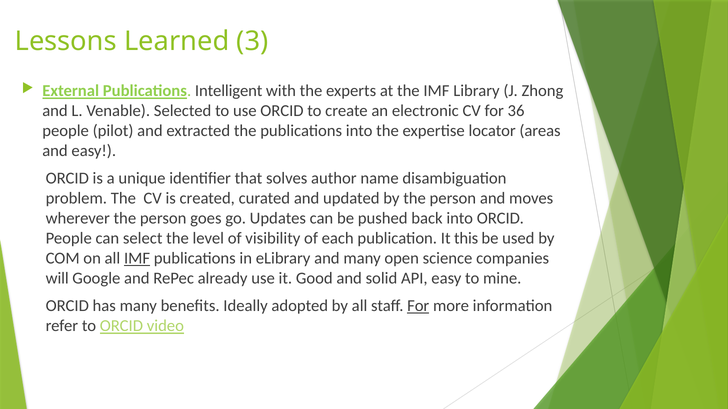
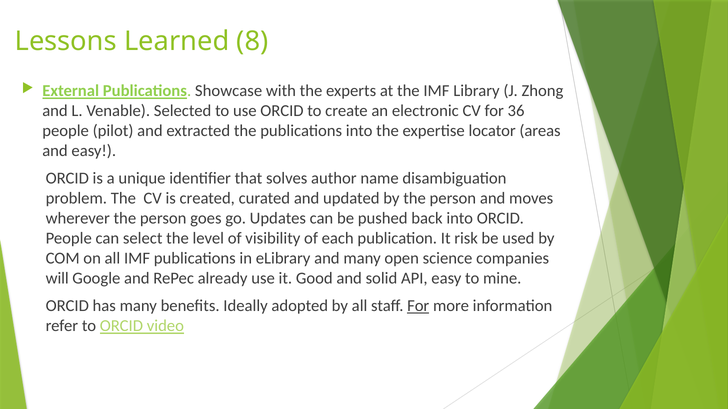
3: 3 -> 8
Intelligent: Intelligent -> Showcase
this: this -> risk
IMF at (137, 259) underline: present -> none
